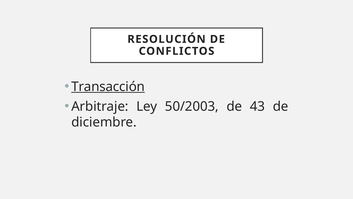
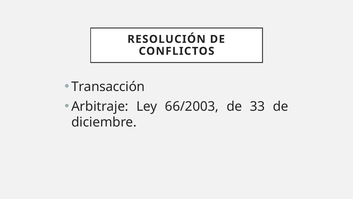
Transacción underline: present -> none
50/2003: 50/2003 -> 66/2003
43: 43 -> 33
